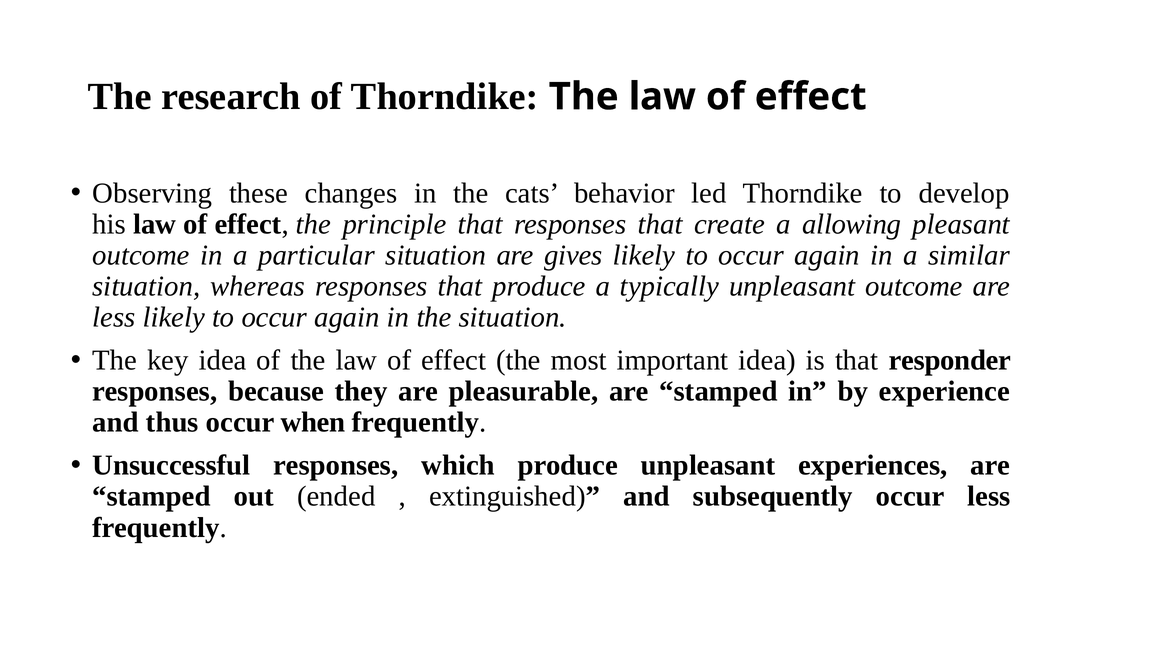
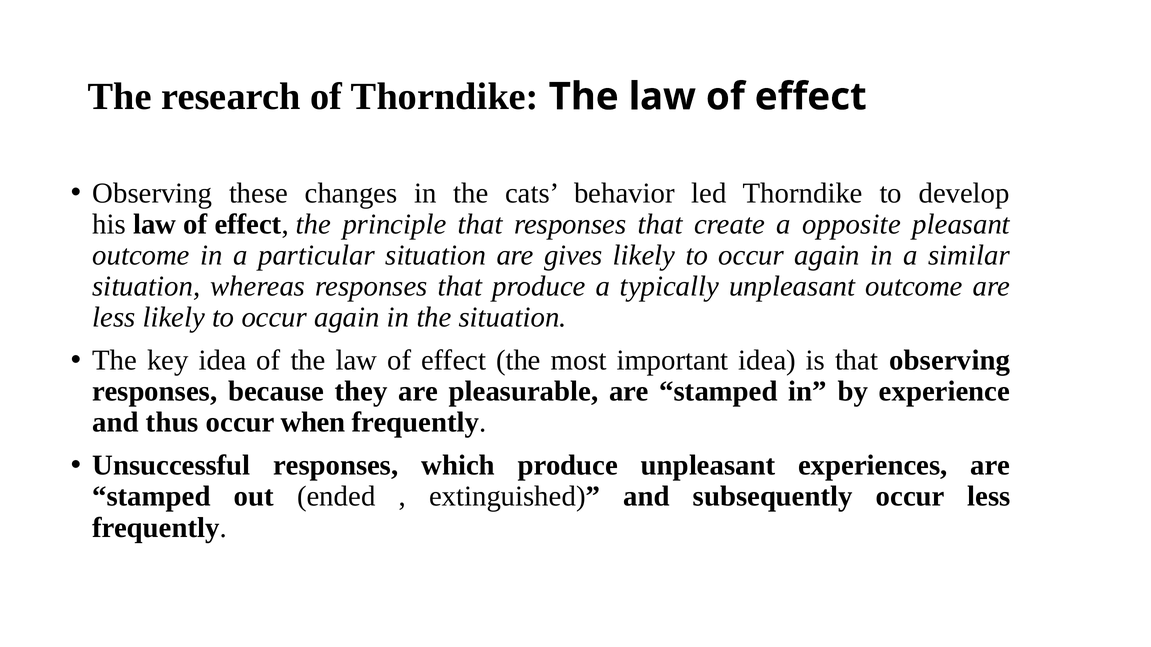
allowing: allowing -> opposite
that responder: responder -> observing
